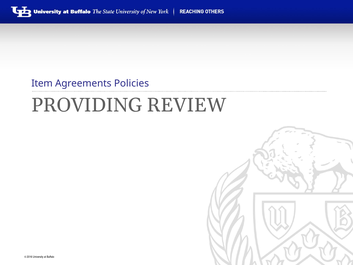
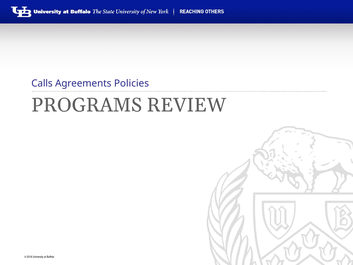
Item: Item -> Calls
PROVIDING: PROVIDING -> PROGRAMS
